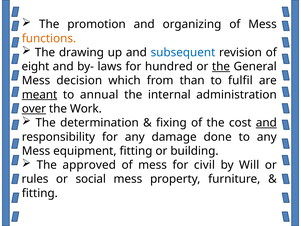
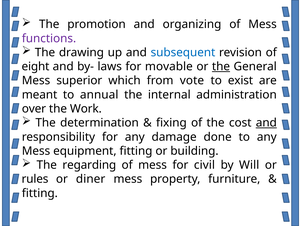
functions colour: orange -> purple
hundred: hundred -> movable
decision: decision -> superior
than: than -> vote
fulfil: fulfil -> exist
meant underline: present -> none
over underline: present -> none
approved: approved -> regarding
social: social -> diner
